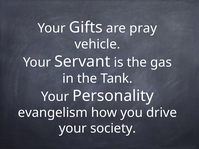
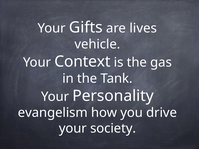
pray: pray -> lives
Servant: Servant -> Context
